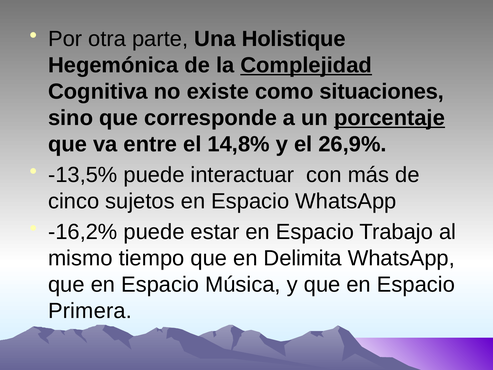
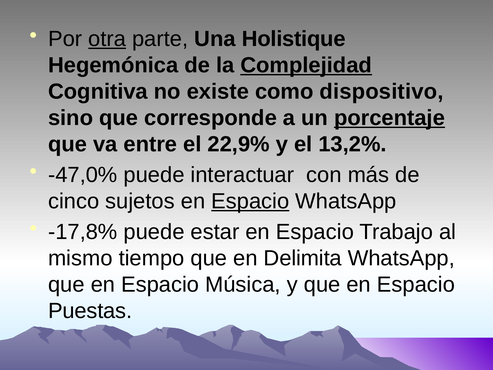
otra underline: none -> present
situaciones: situaciones -> dispositivo
14,8%: 14,8% -> 22,9%
26,9%: 26,9% -> 13,2%
-13,5%: -13,5% -> -47,0%
Espacio at (250, 201) underline: none -> present
-16,2%: -16,2% -> -17,8%
Primera: Primera -> Puestas
